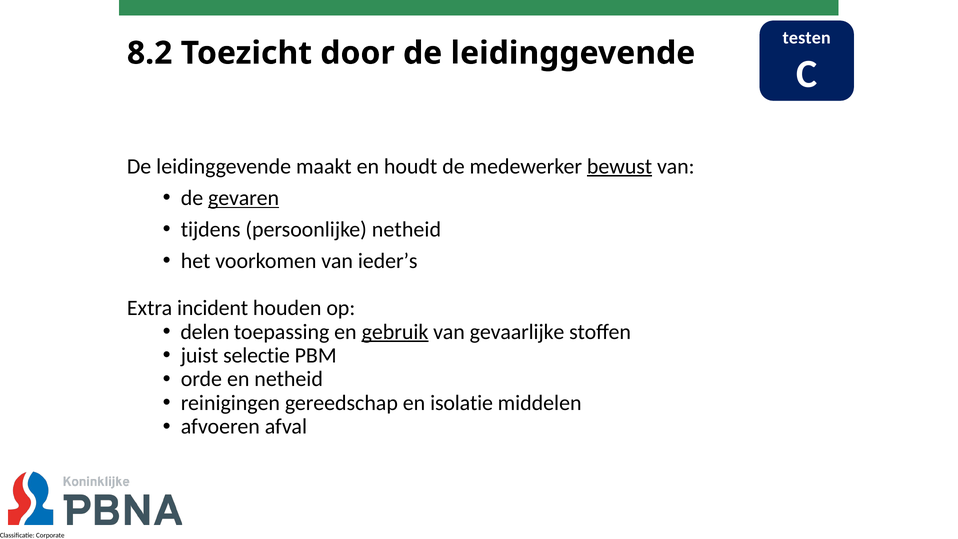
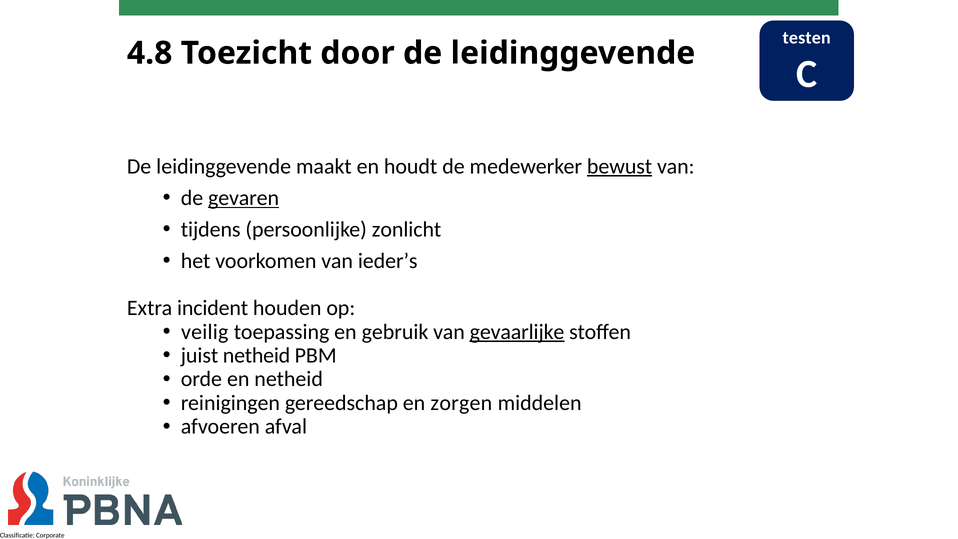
8.2: 8.2 -> 4.8
persoonlijke netheid: netheid -> zonlicht
delen: delen -> veilig
gebruik underline: present -> none
gevaarlijke underline: none -> present
juist selectie: selectie -> netheid
isolatie: isolatie -> zorgen
